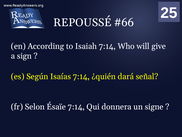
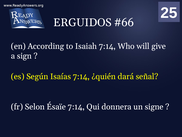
REPOUSSÉ: REPOUSSÉ -> ERGUIDOS
